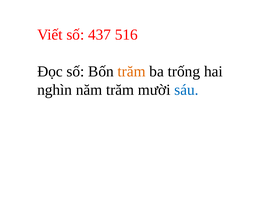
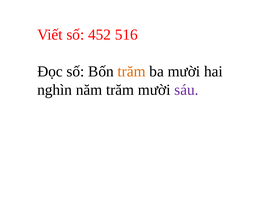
437: 437 -> 452
ba trống: trống -> mười
sáu colour: blue -> purple
